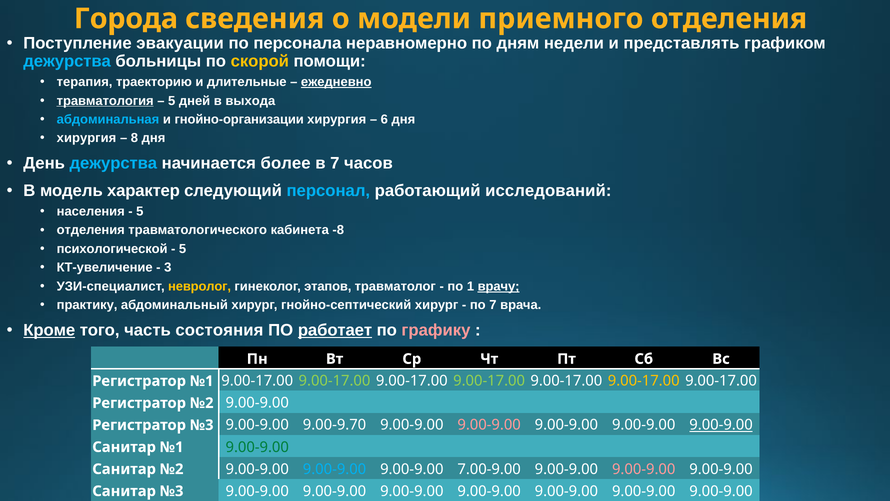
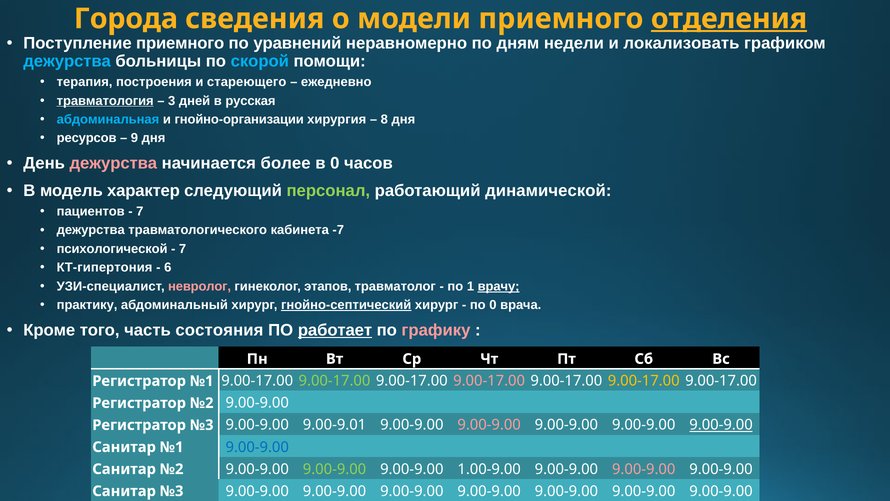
отделения at (729, 19) underline: none -> present
Поступление эвакуации: эвакуации -> приемного
персонала: персонала -> уравнений
представлять: представлять -> локализовать
скорой colour: yellow -> light blue
траекторию: траекторию -> построения
длительные: длительные -> стареющего
ежедневно underline: present -> none
5 at (172, 101): 5 -> 3
выхода: выхода -> русская
6: 6 -> 8
хирургия at (87, 138): хирургия -> ресурсов
8: 8 -> 9
дежурства at (113, 163) colour: light blue -> pink
в 7: 7 -> 0
персонал colour: light blue -> light green
исследований: исследований -> динамической
населения: населения -> пациентов
5 at (140, 211): 5 -> 7
отделения at (91, 230): отделения -> дежурства
-8: -8 -> -7
5 at (183, 249): 5 -> 7
КТ-увеличение: КТ-увеличение -> КТ-гипертония
3: 3 -> 6
невролог colour: yellow -> pink
гнойно-септический underline: none -> present
по 7: 7 -> 0
Кроме underline: present -> none
9.00-17.00 at (489, 381) colour: light green -> pink
9.00-9.70: 9.00-9.70 -> 9.00-9.01
9.00-9.00 at (257, 447) colour: green -> blue
9.00-9.00 at (335, 469) colour: light blue -> light green
7.00-9.00: 7.00-9.00 -> 1.00-9.00
